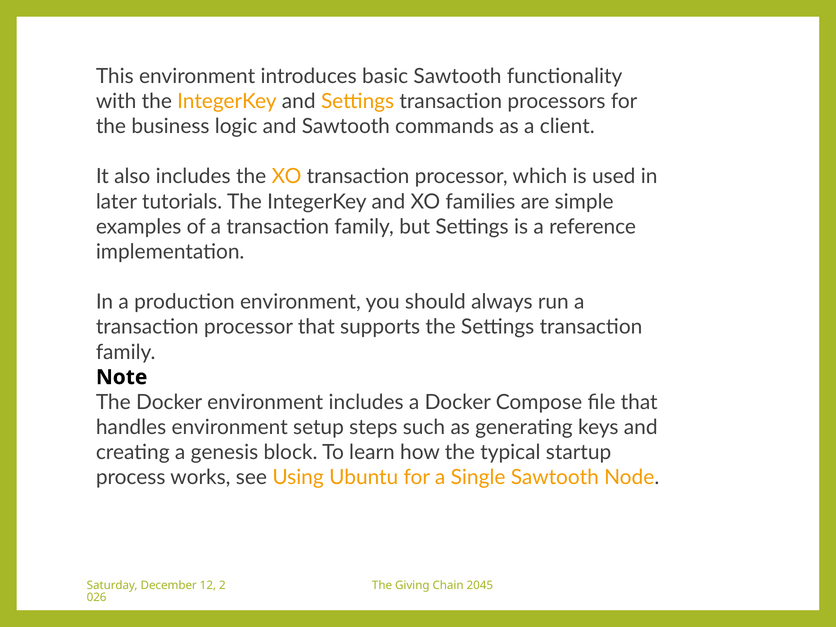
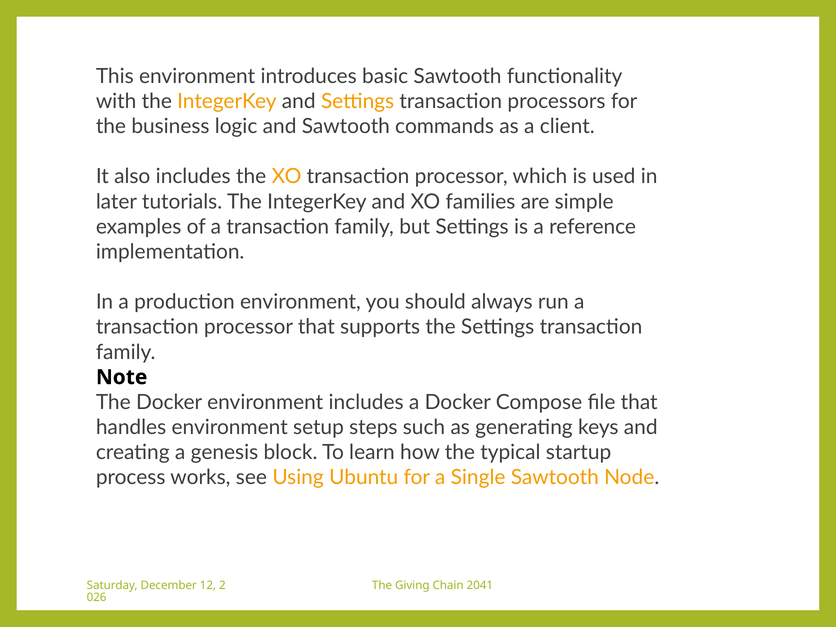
2045: 2045 -> 2041
